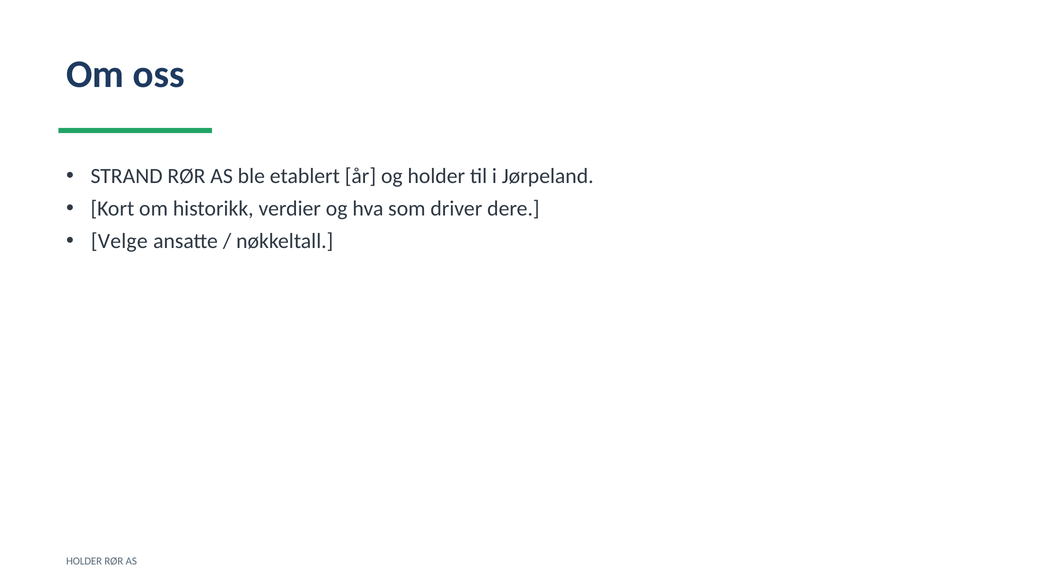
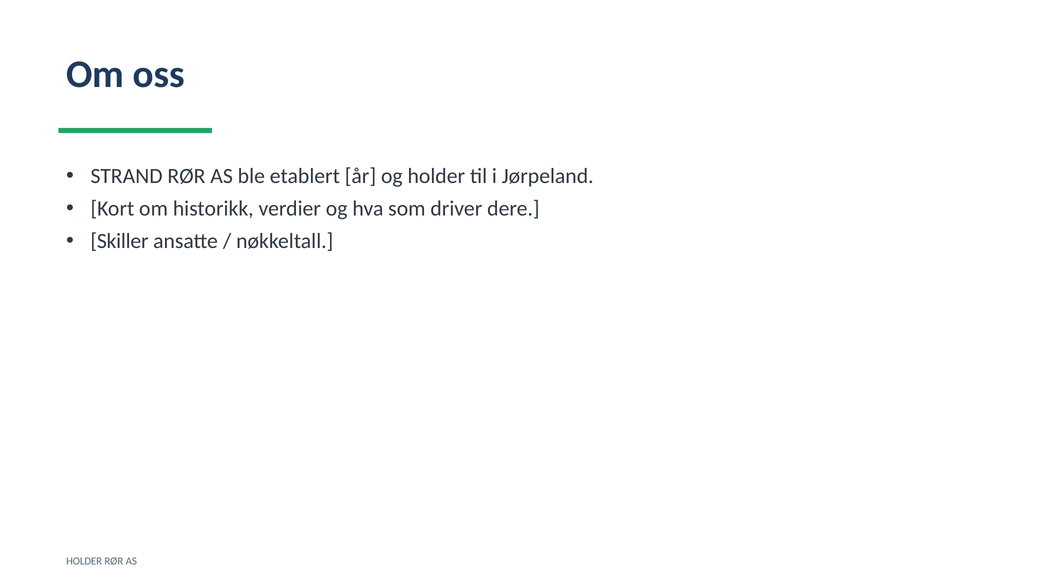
Velge: Velge -> Skiller
